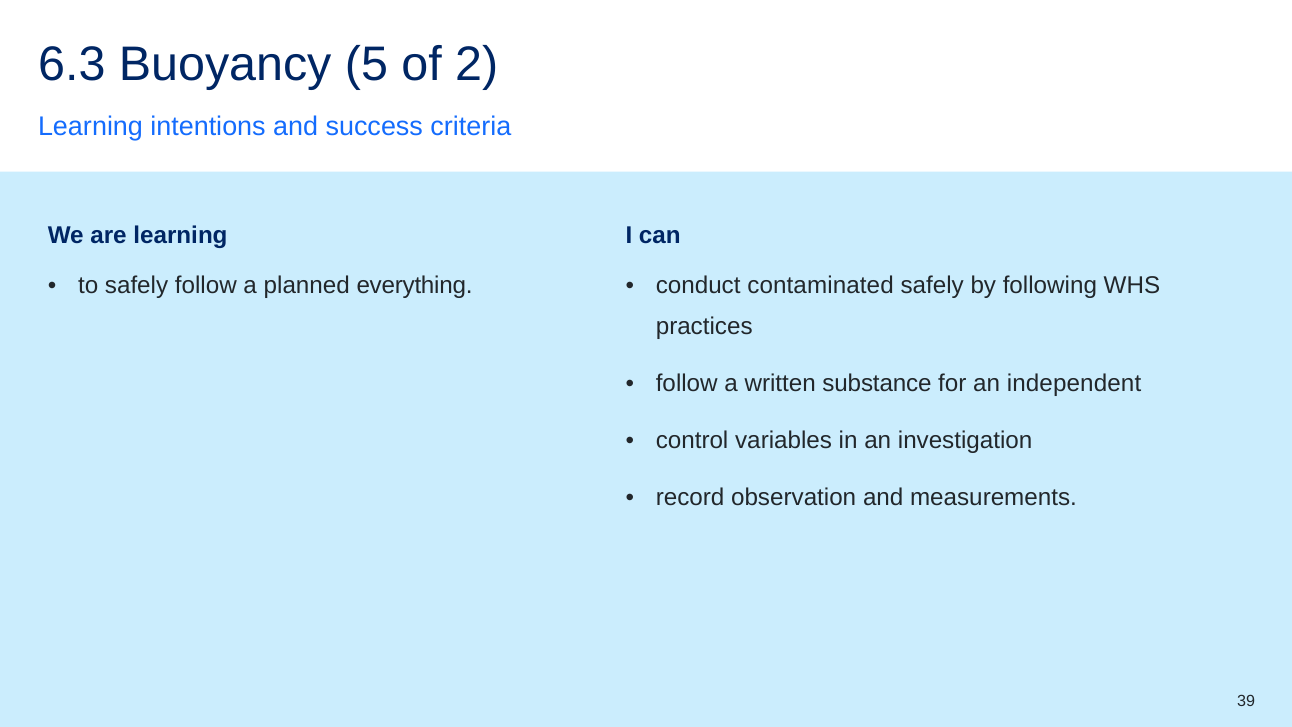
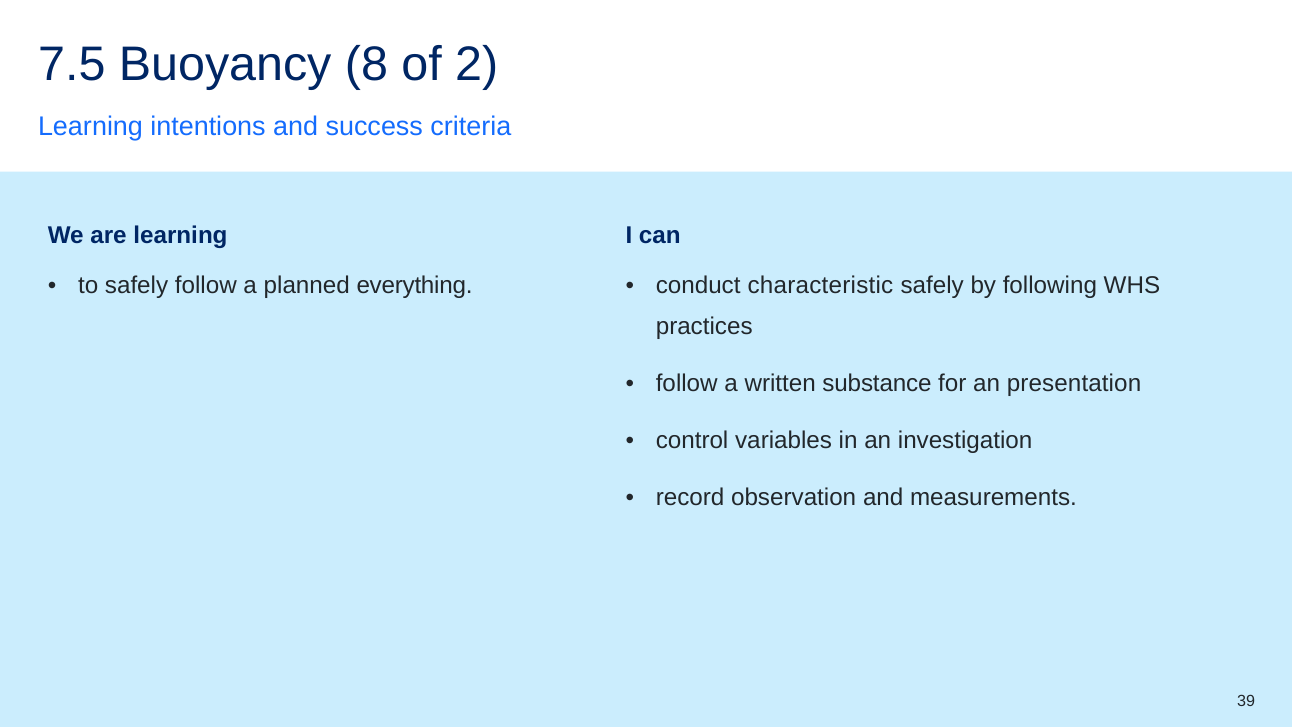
6.3: 6.3 -> 7.5
5: 5 -> 8
contaminated: contaminated -> characteristic
independent: independent -> presentation
